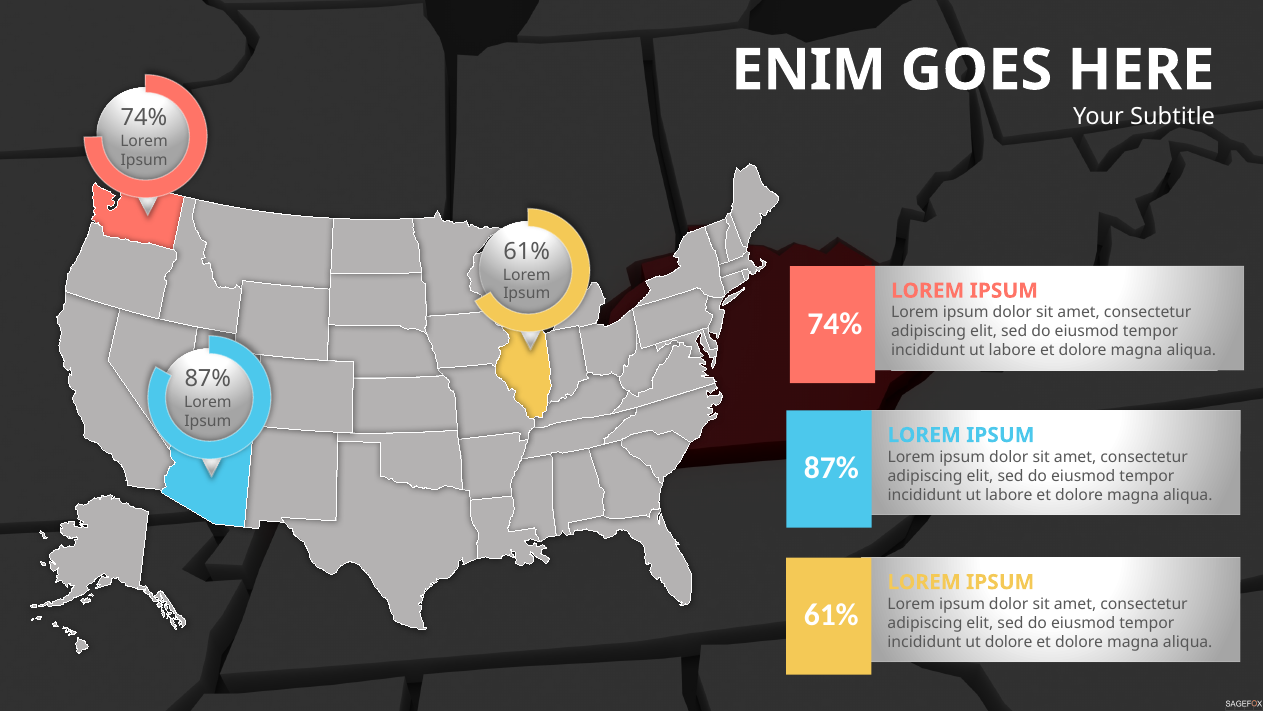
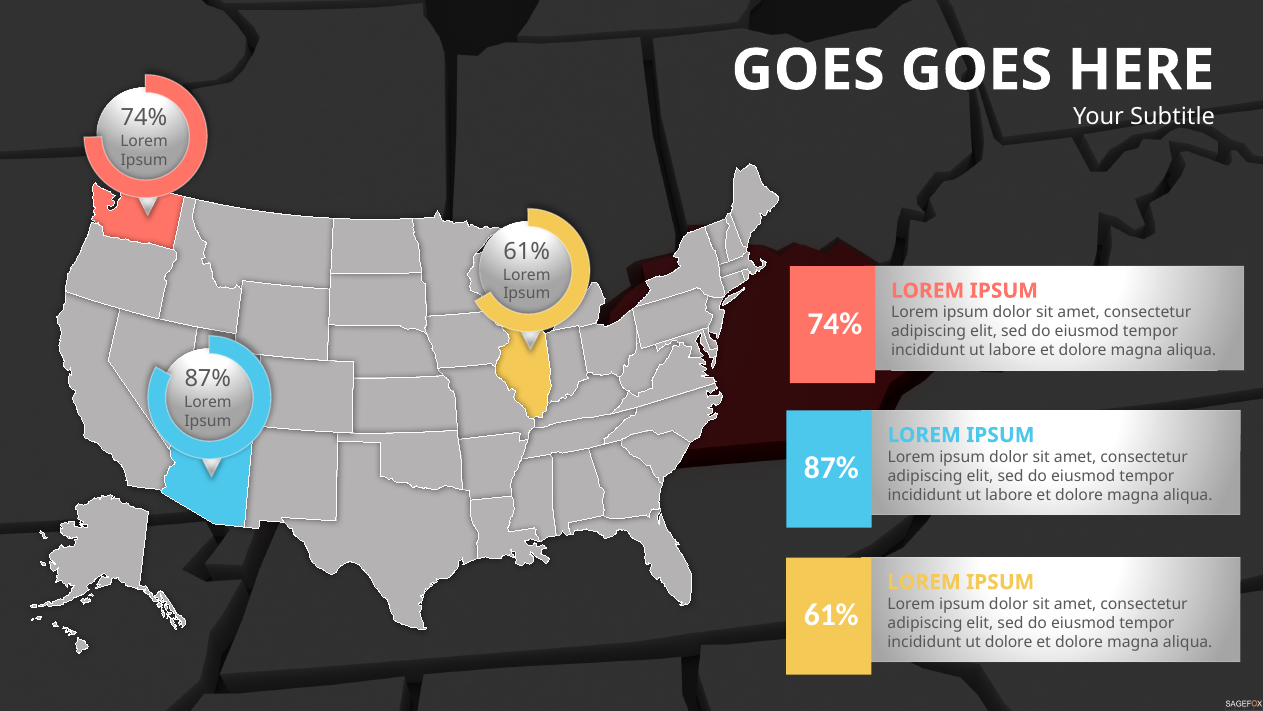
ENIM at (809, 70): ENIM -> GOES
